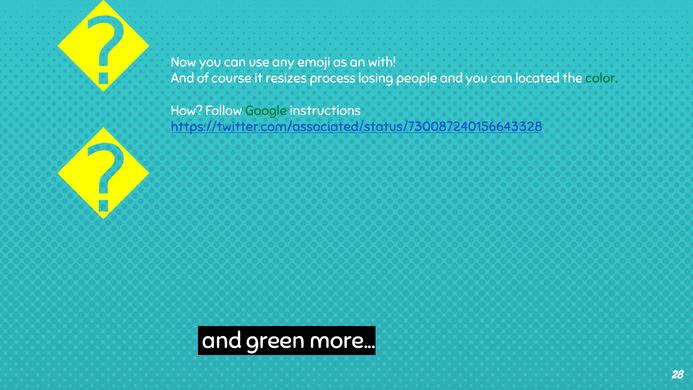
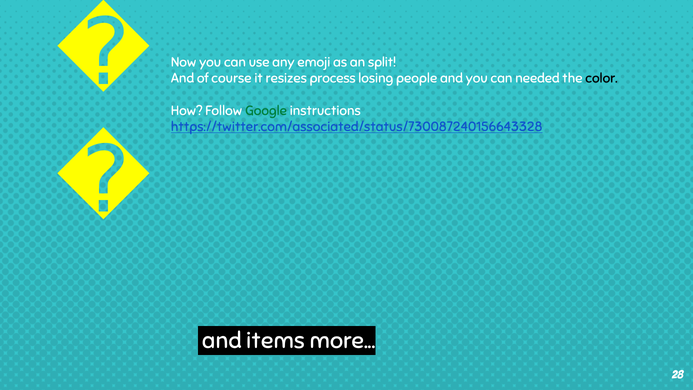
with: with -> split
located: located -> needed
color colour: green -> black
green: green -> items
